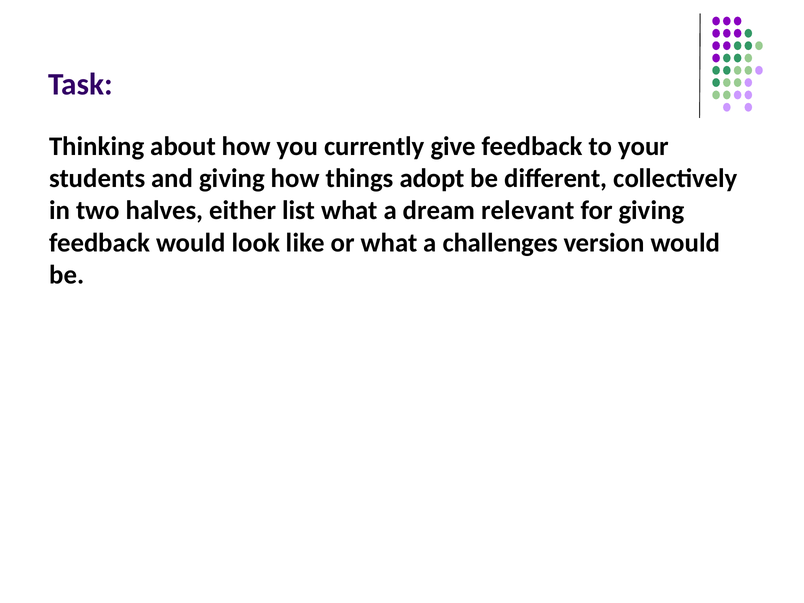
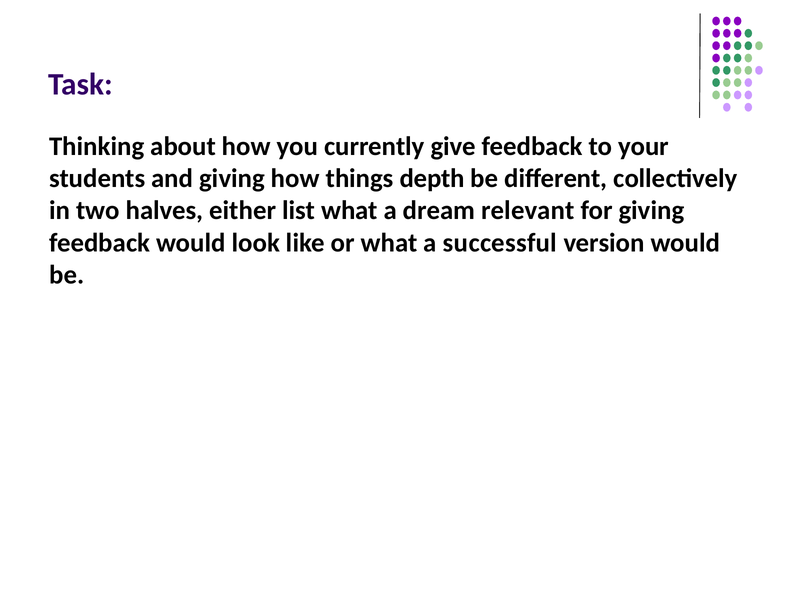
adopt: adopt -> depth
challenges: challenges -> successful
